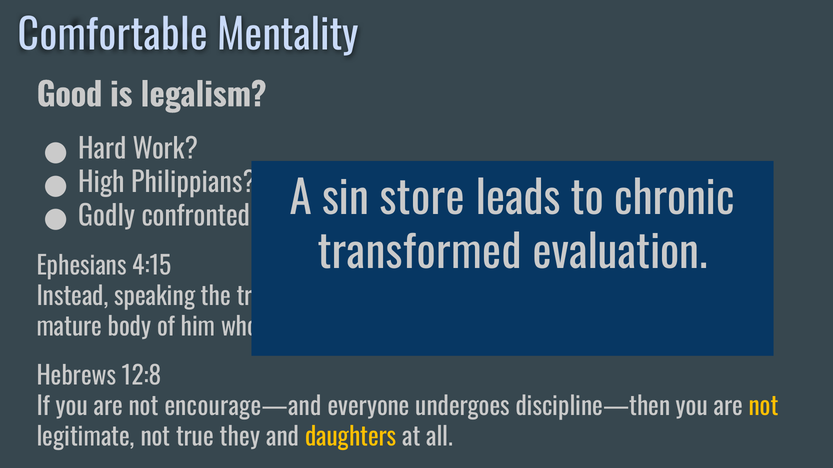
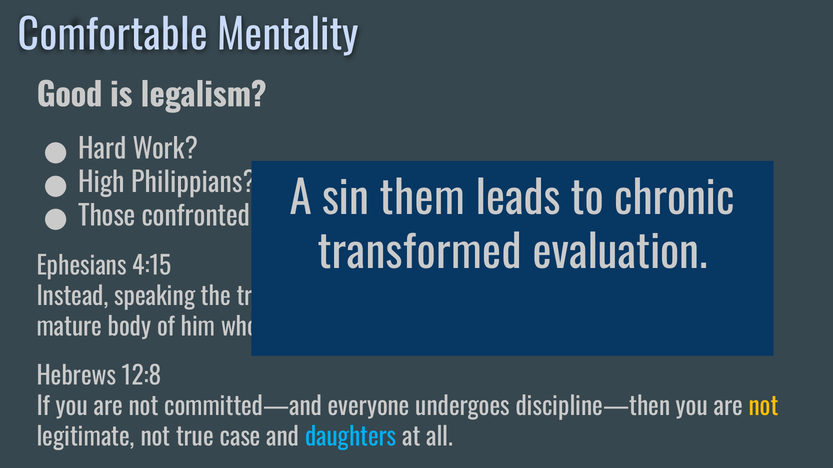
store: store -> them
Godly: Godly -> Those
encourage—and: encourage—and -> committed—and
they: they -> case
daughters colour: yellow -> light blue
